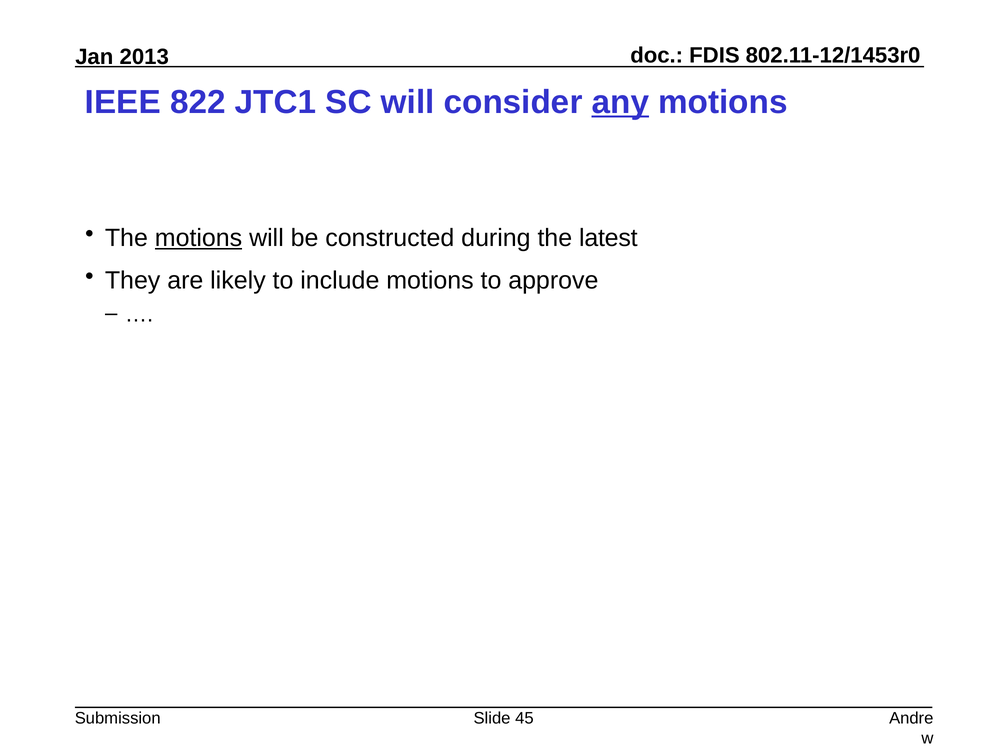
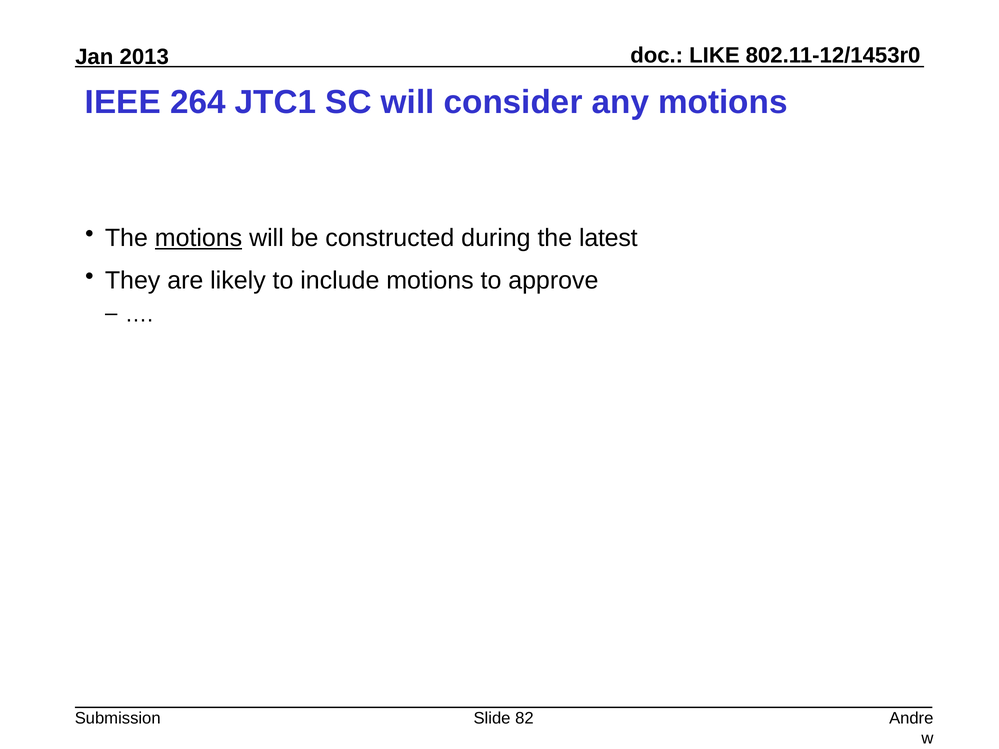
FDIS: FDIS -> LIKE
822: 822 -> 264
any underline: present -> none
45: 45 -> 82
